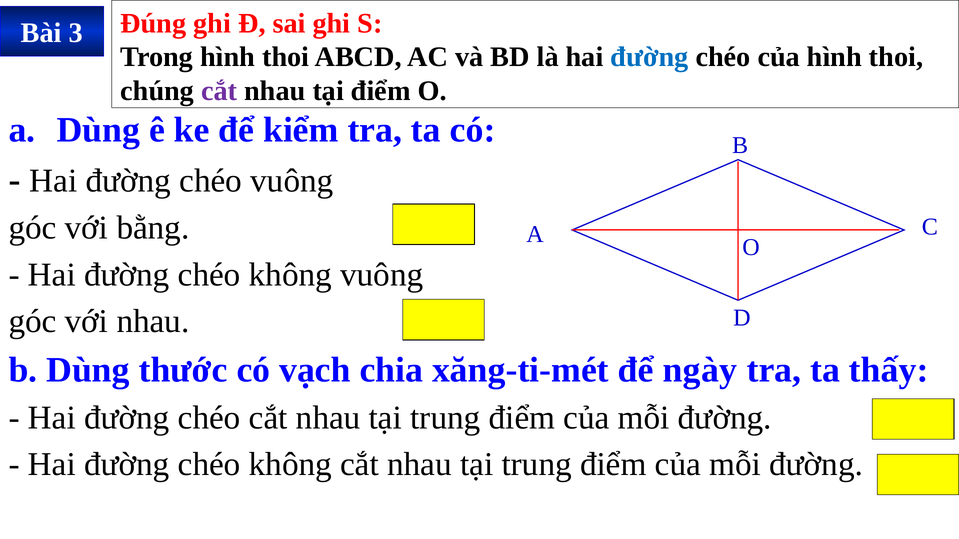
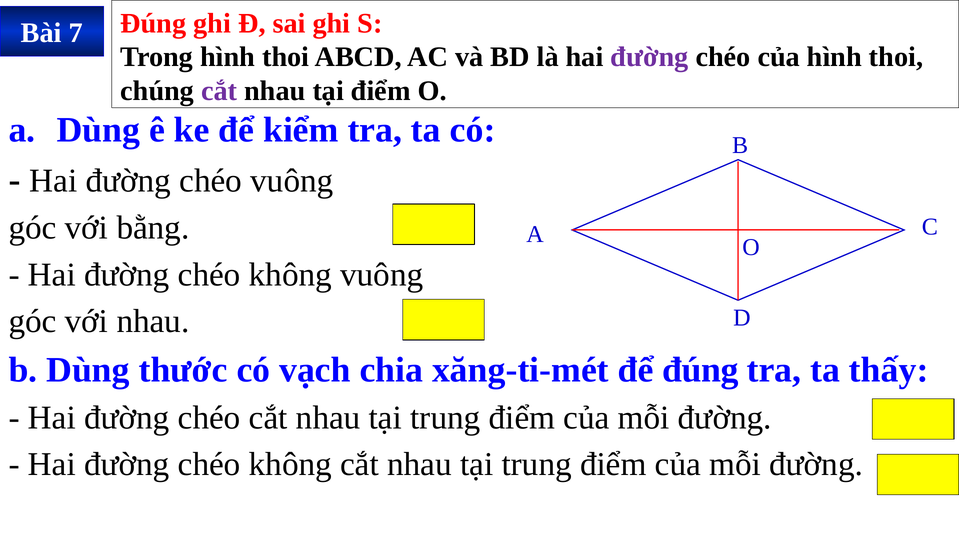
3: 3 -> 7
đường at (649, 57) colour: blue -> purple
để ngày: ngày -> đúng
